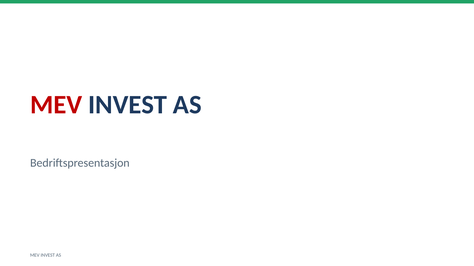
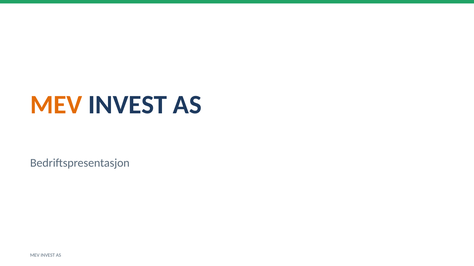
MEV at (56, 105) colour: red -> orange
